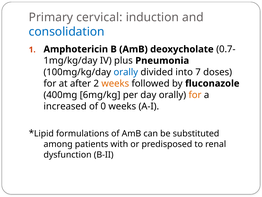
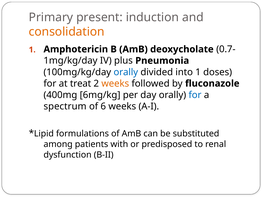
cervical: cervical -> present
consolidation colour: blue -> orange
into 7: 7 -> 1
after: after -> treat
for at (195, 95) colour: orange -> blue
increased: increased -> spectrum
0: 0 -> 6
